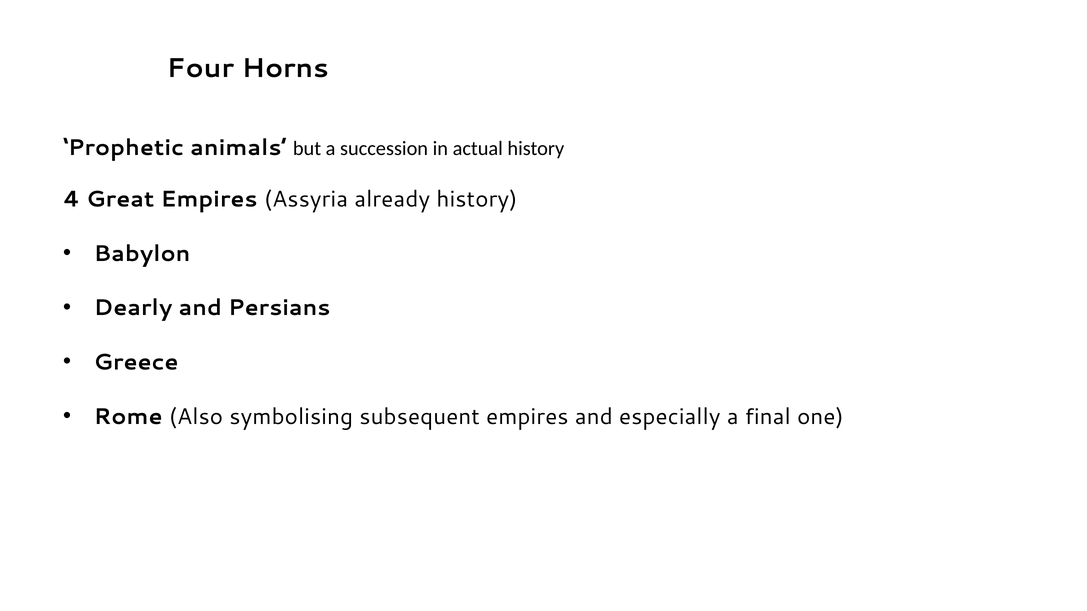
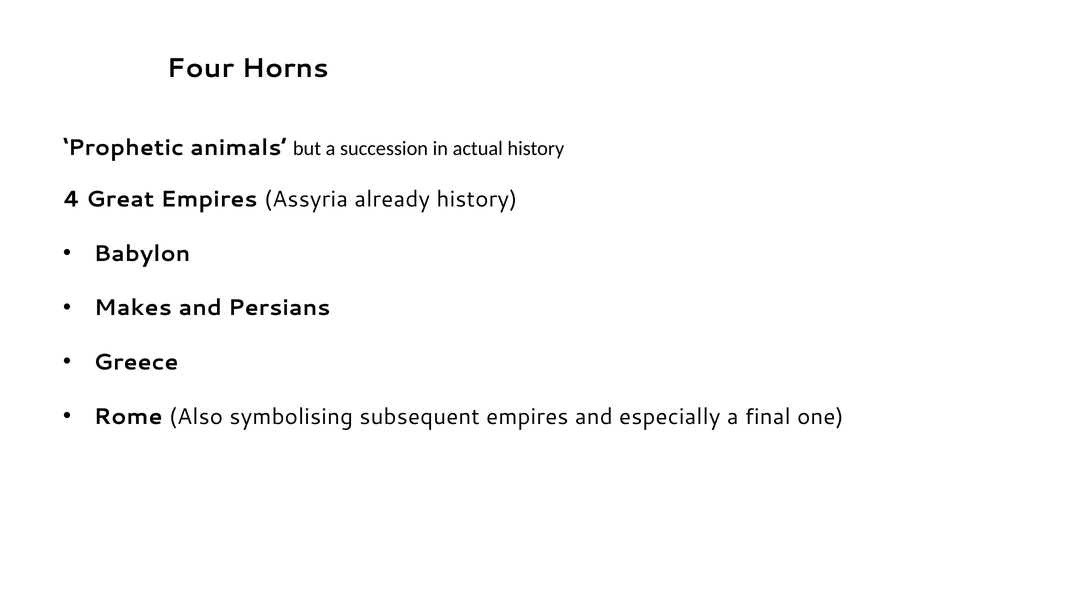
Dearly: Dearly -> Makes
